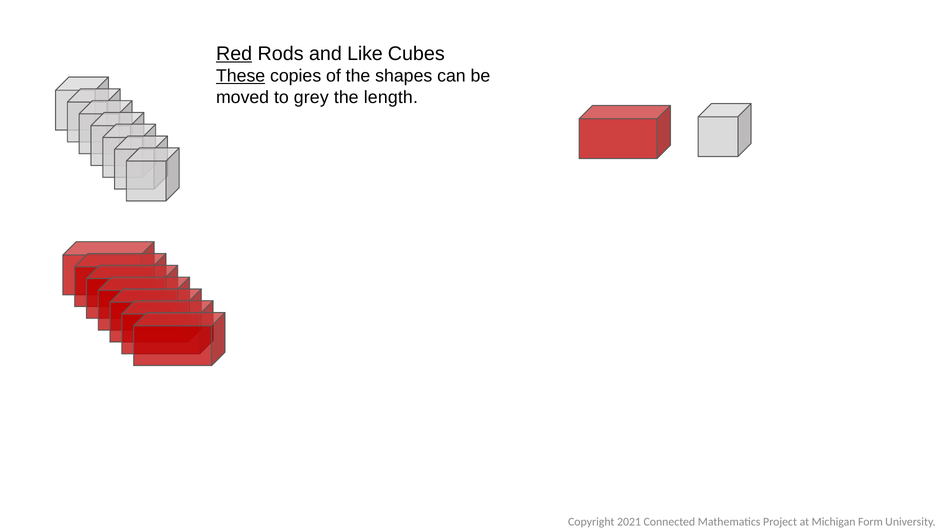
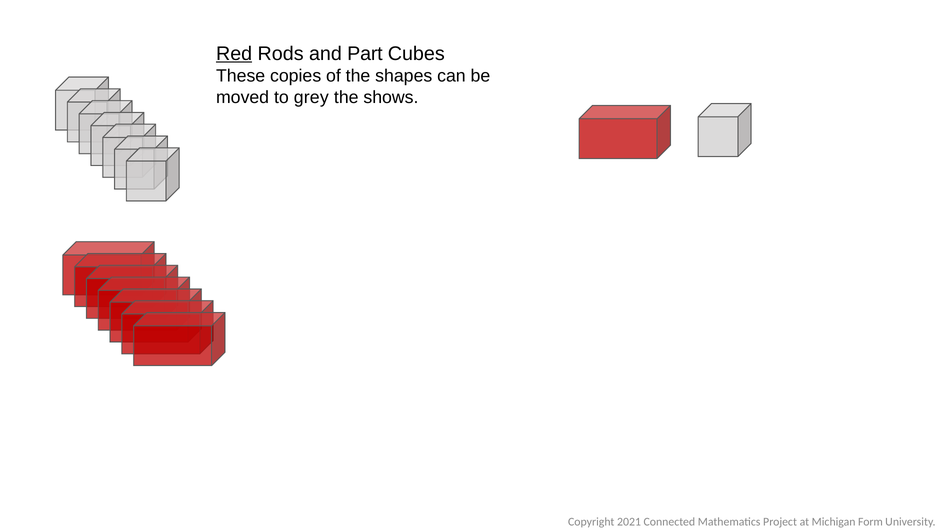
Like: Like -> Part
These underline: present -> none
length: length -> shows
